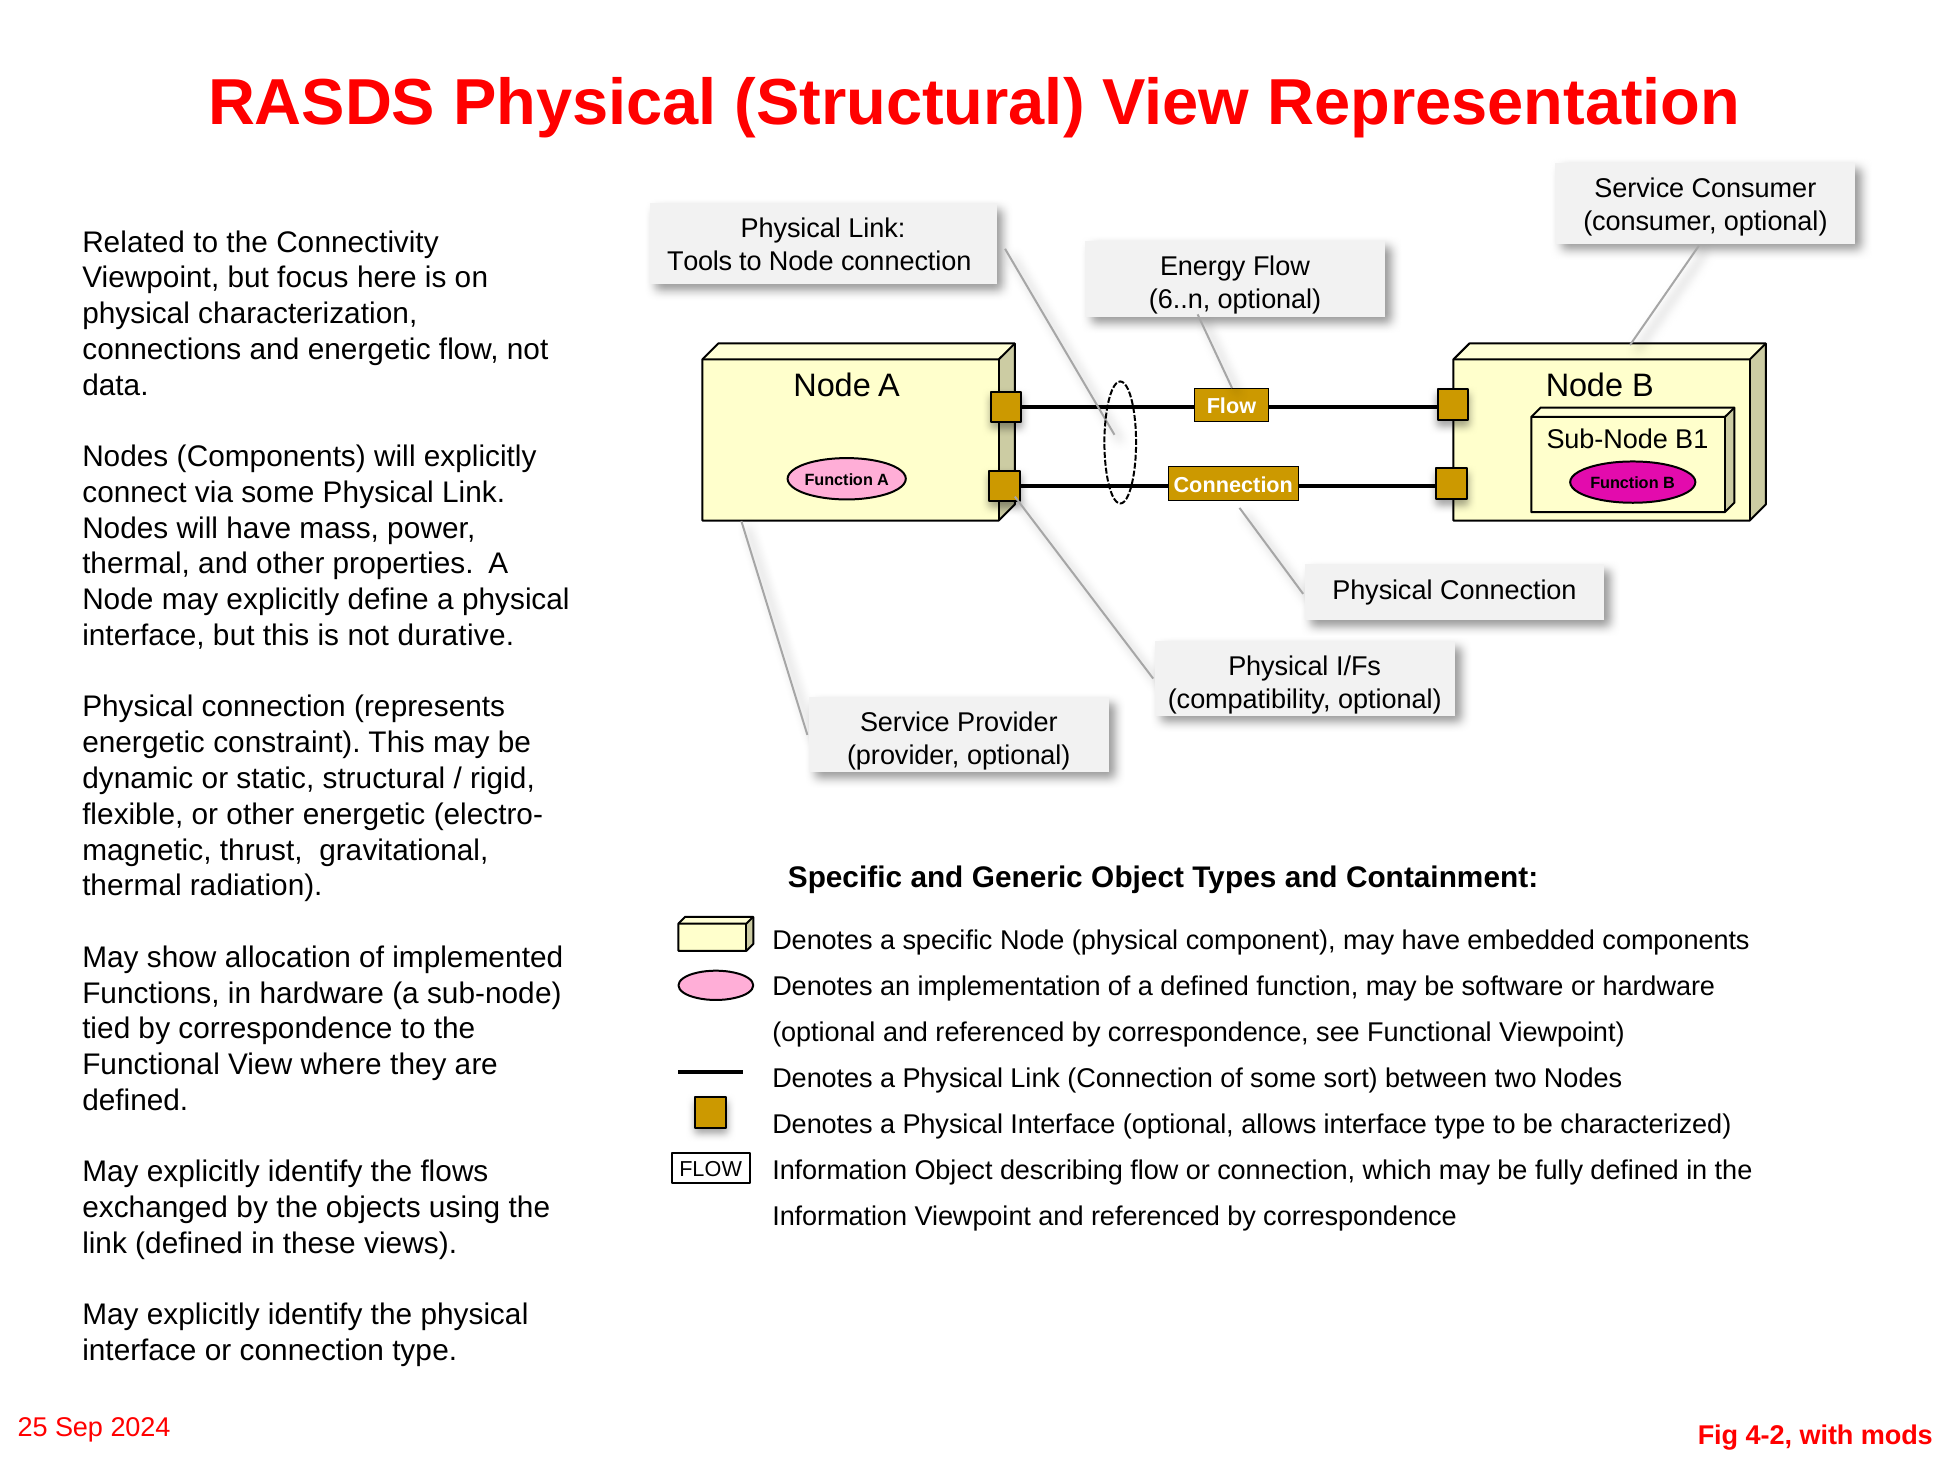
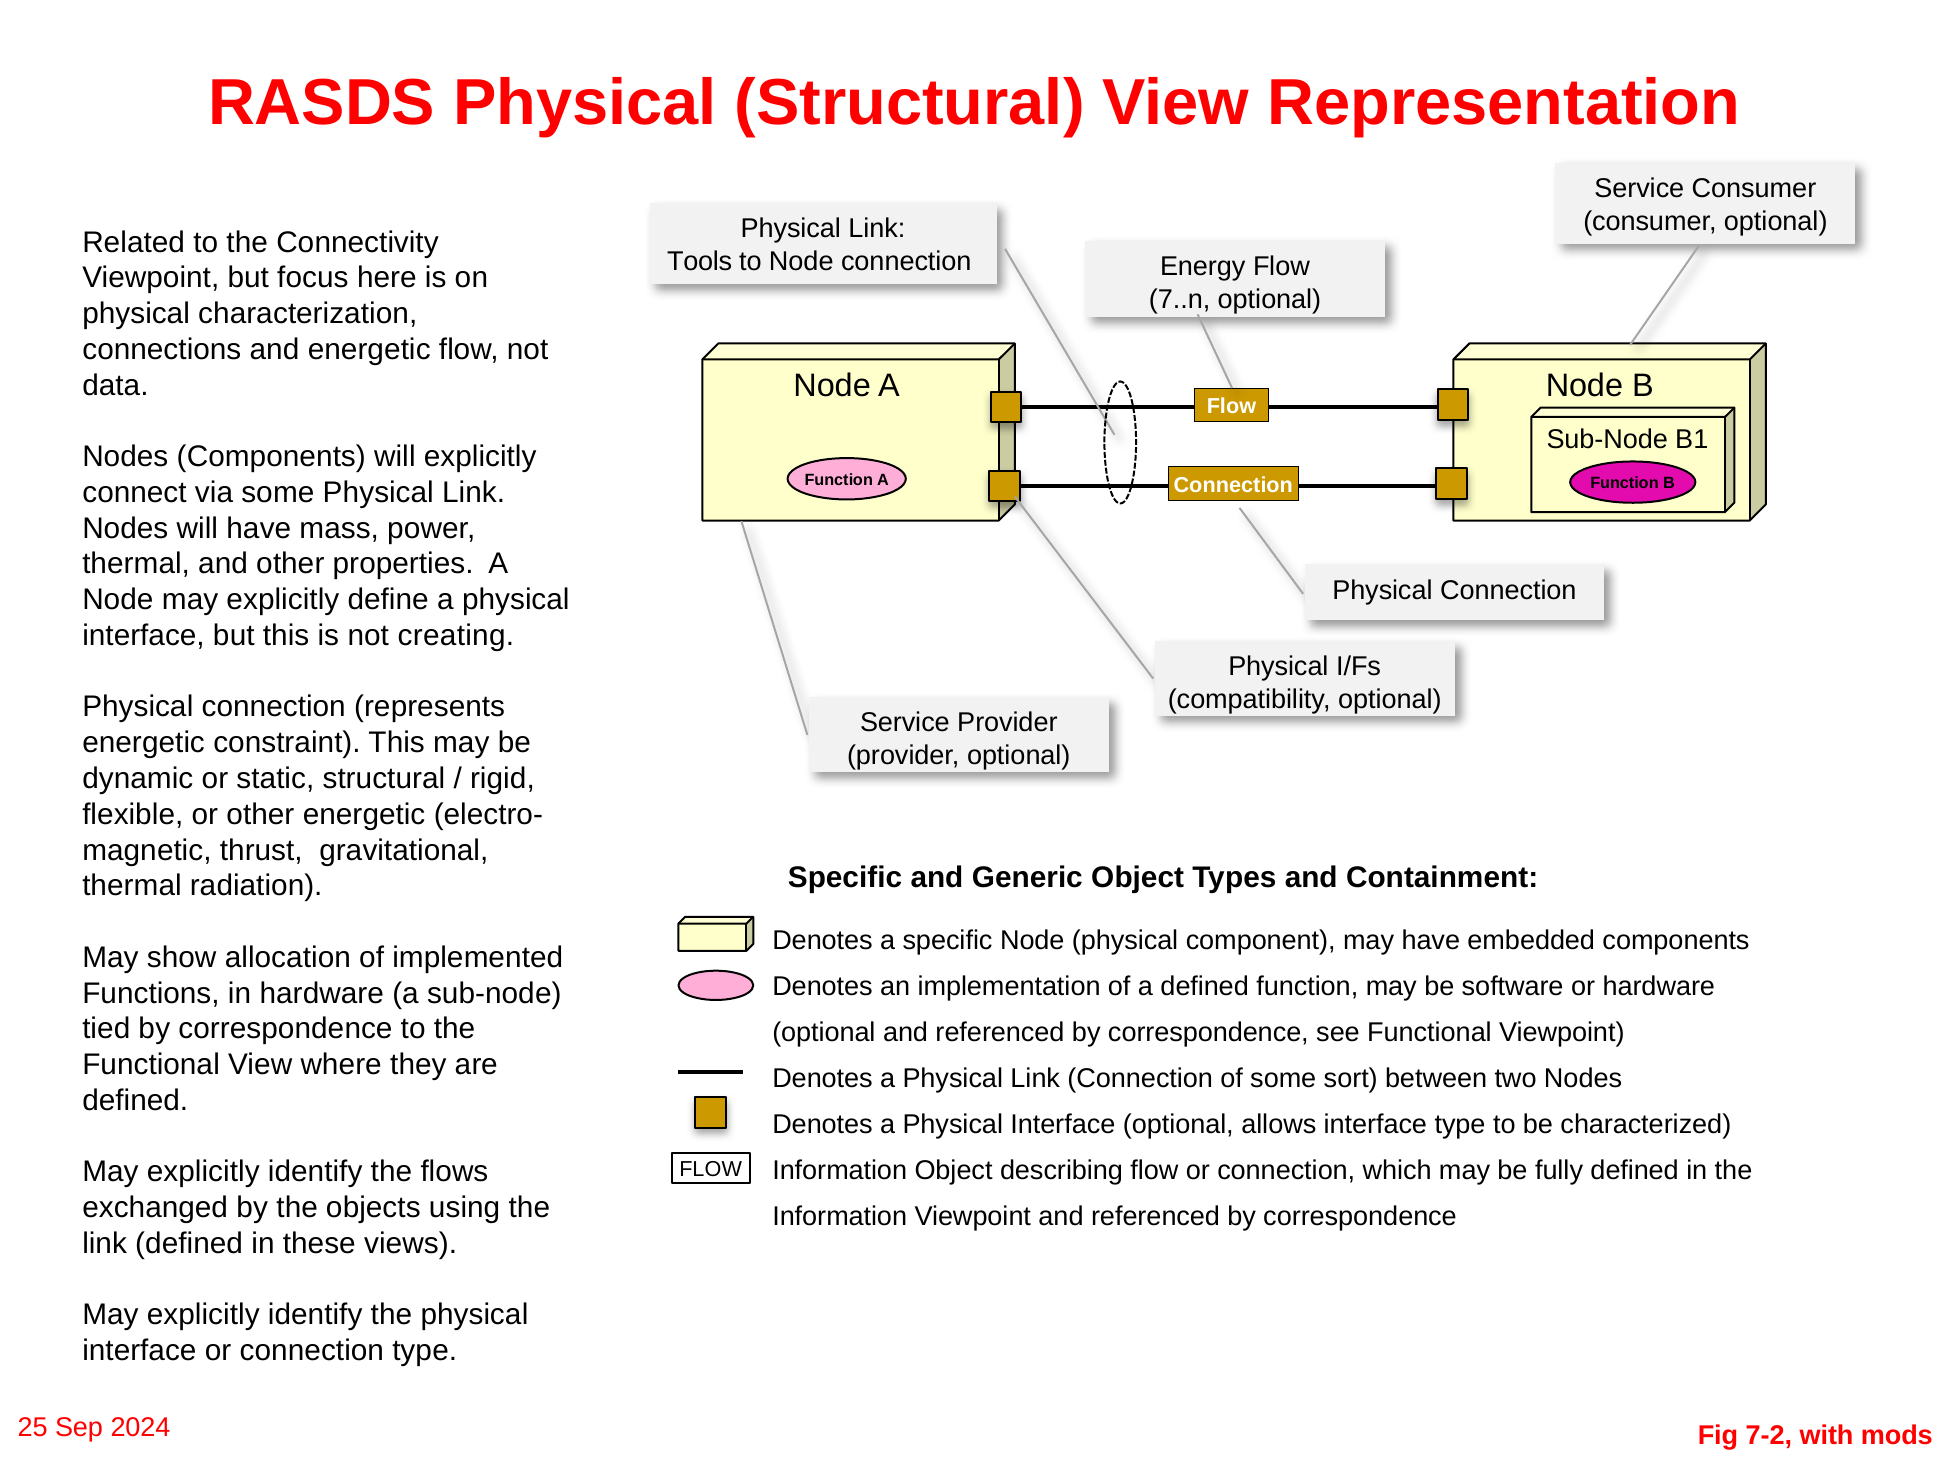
6..n: 6..n -> 7..n
durative: durative -> creating
4-2: 4-2 -> 7-2
